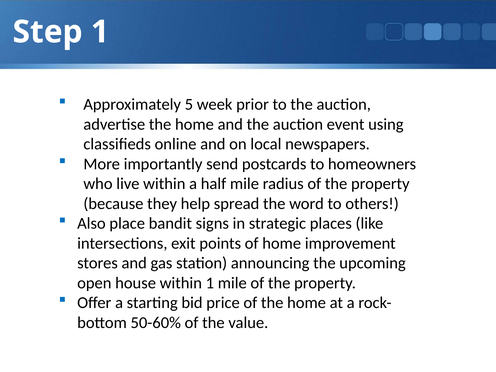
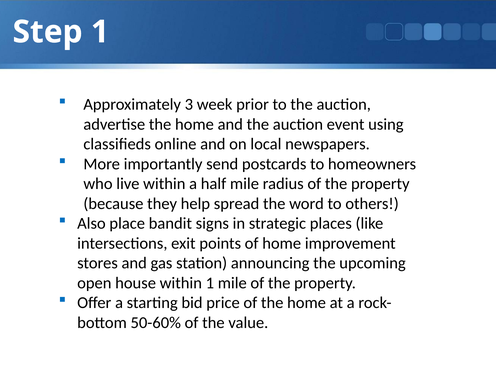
5: 5 -> 3
